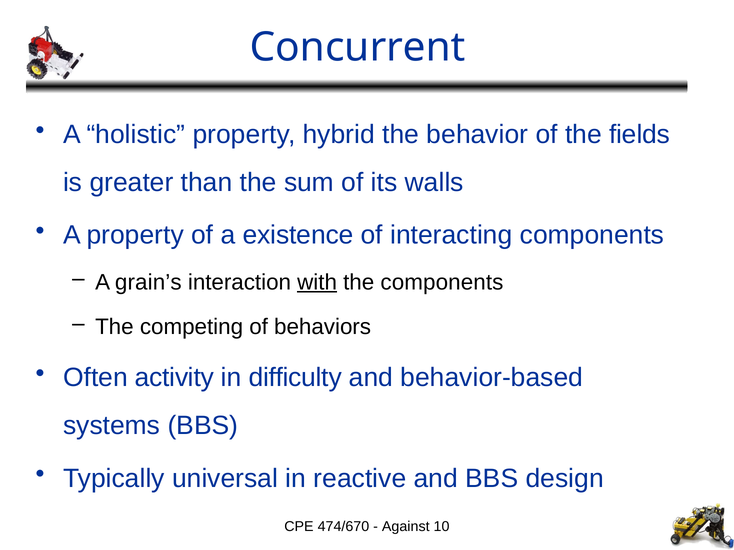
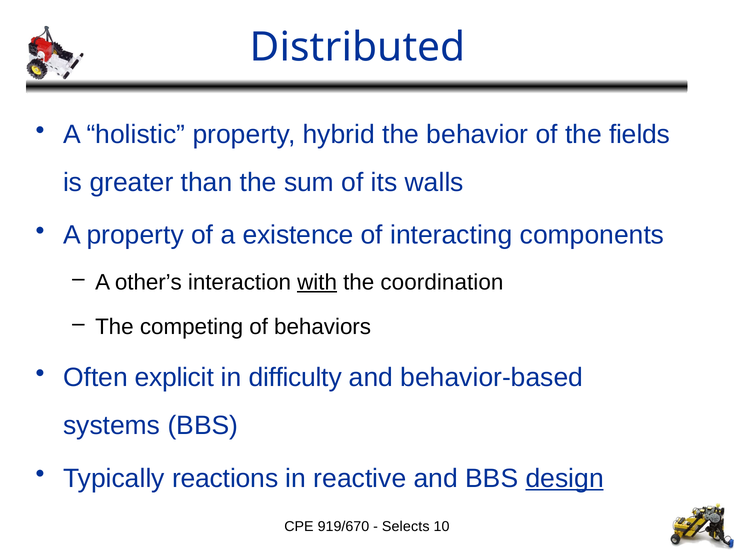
Concurrent: Concurrent -> Distributed
grain’s: grain’s -> other’s
the components: components -> coordination
activity: activity -> explicit
universal: universal -> reactions
design underline: none -> present
474/670: 474/670 -> 919/670
Against: Against -> Selects
